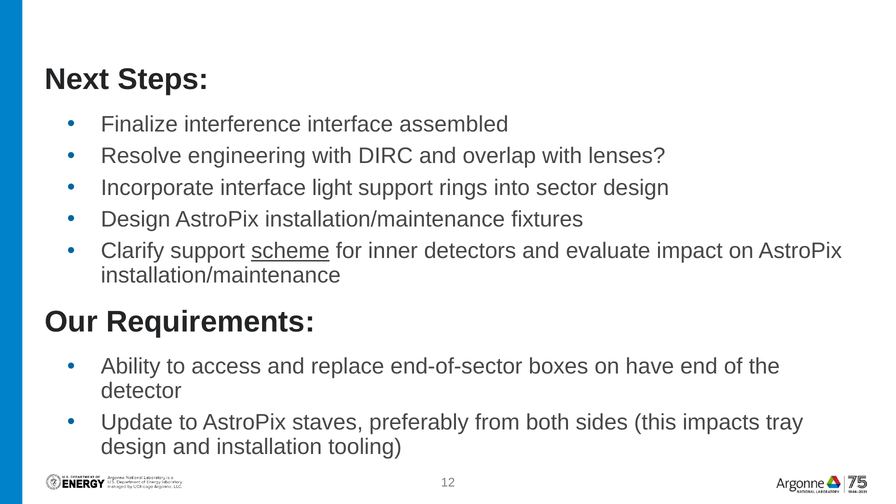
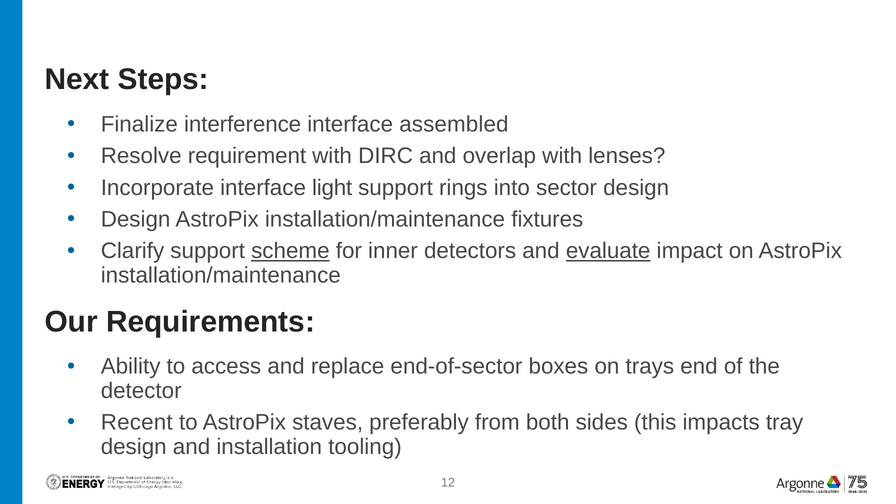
engineering: engineering -> requirement
evaluate underline: none -> present
have: have -> trays
Update: Update -> Recent
